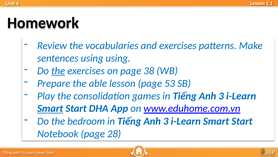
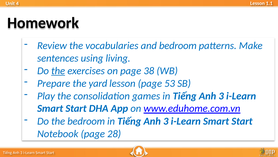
and exercises: exercises -> bedroom
using using: using -> living
able: able -> yard
Smart at (50, 108) underline: present -> none
